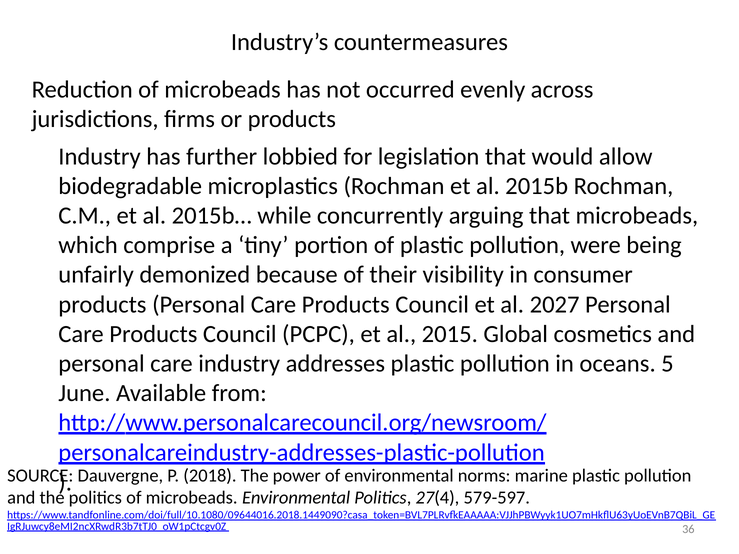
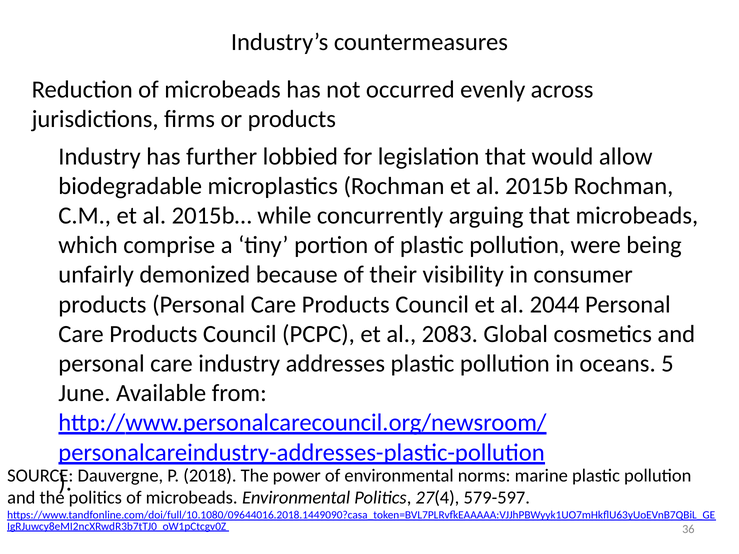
2027: 2027 -> 2044
2015: 2015 -> 2083
